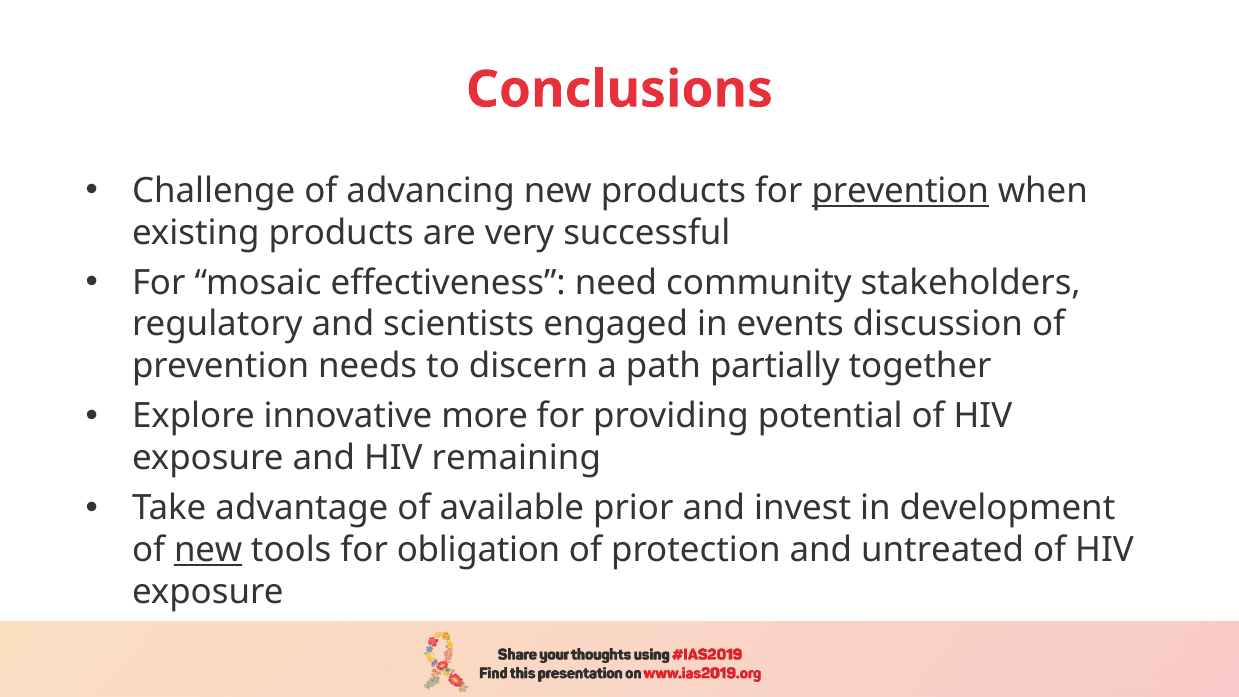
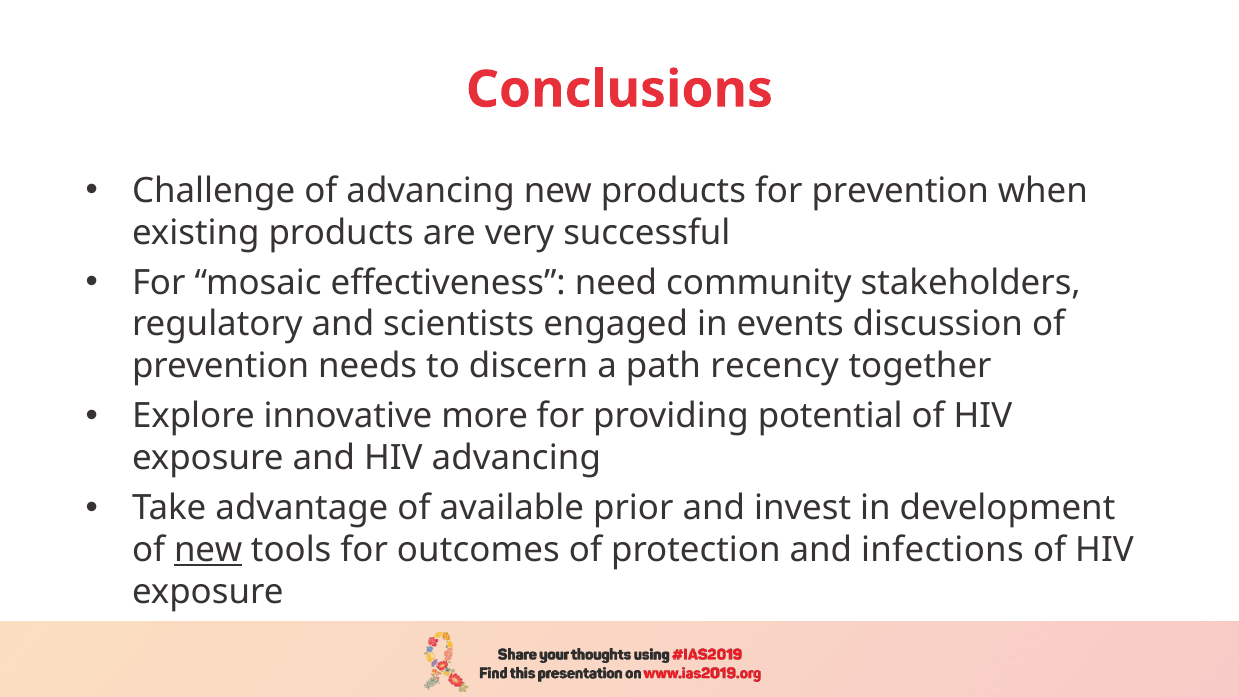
prevention at (900, 191) underline: present -> none
partially: partially -> recency
HIV remaining: remaining -> advancing
obligation: obligation -> outcomes
untreated: untreated -> infections
